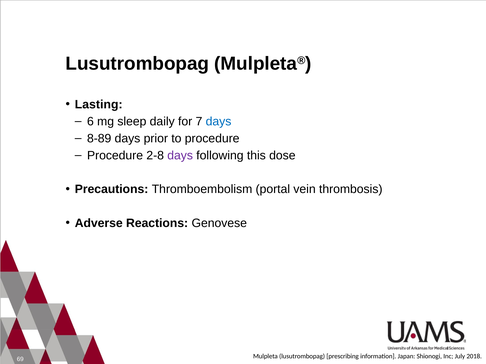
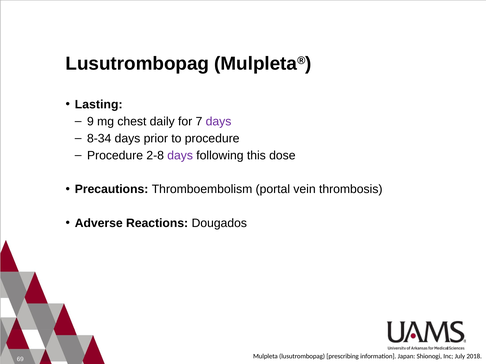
6: 6 -> 9
sleep: sleep -> chest
days at (219, 122) colour: blue -> purple
8-89: 8-89 -> 8-34
Genovese: Genovese -> Dougados
